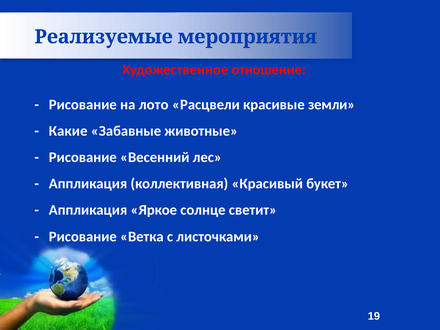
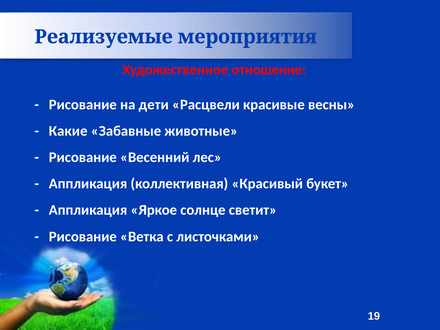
лото: лото -> дети
земли: земли -> весны
